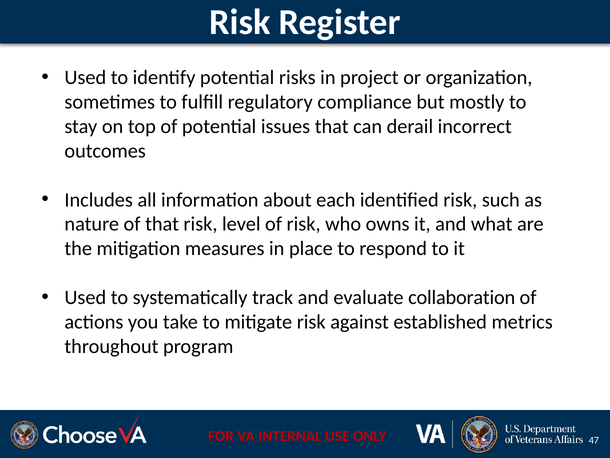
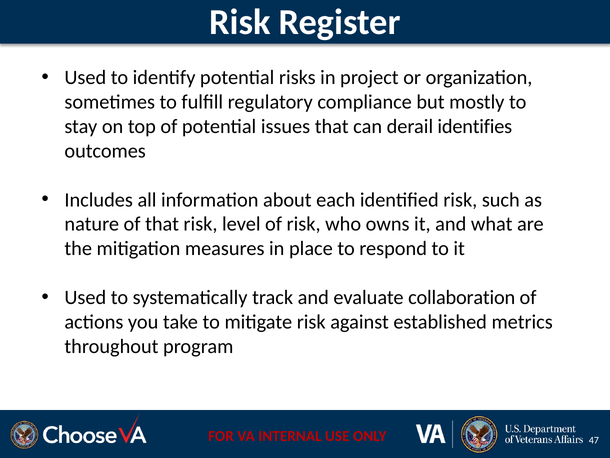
incorrect: incorrect -> identifies
